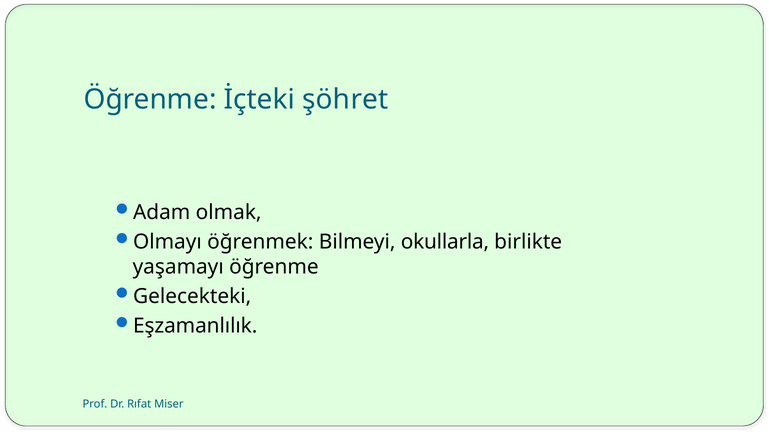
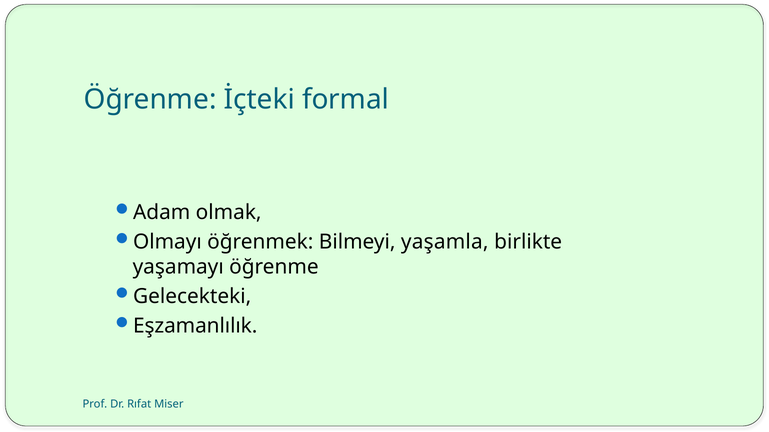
şöhret: şöhret -> formal
okullarla: okullarla -> yaşamla
